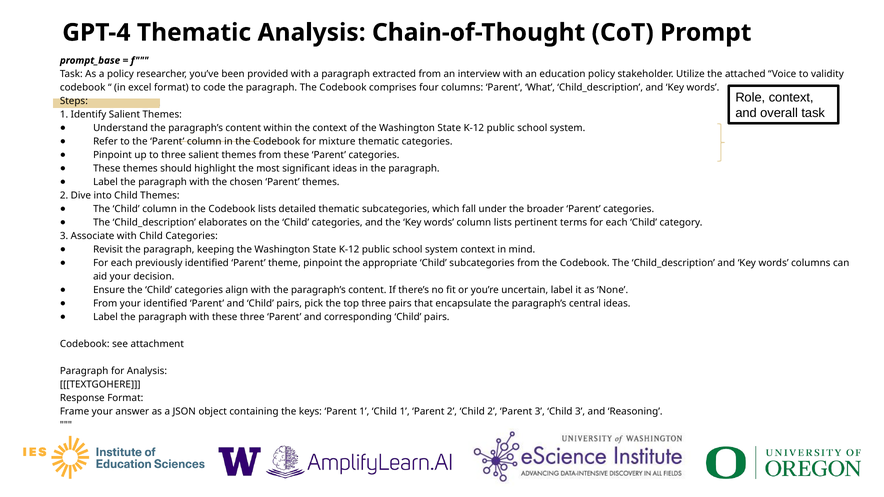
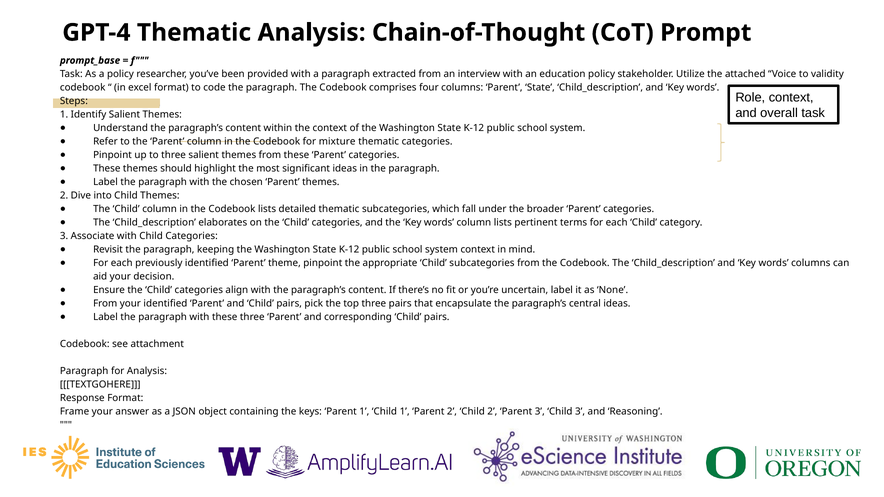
Parent What: What -> State
